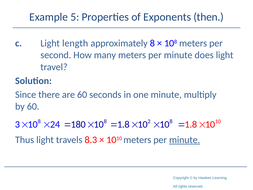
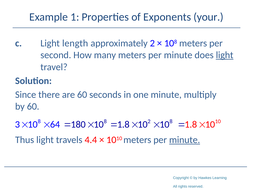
5: 5 -> 1
then: then -> your
approximately 8: 8 -> 2
light at (225, 55) underline: none -> present
24: 24 -> 64
8.3: 8.3 -> 4.4
